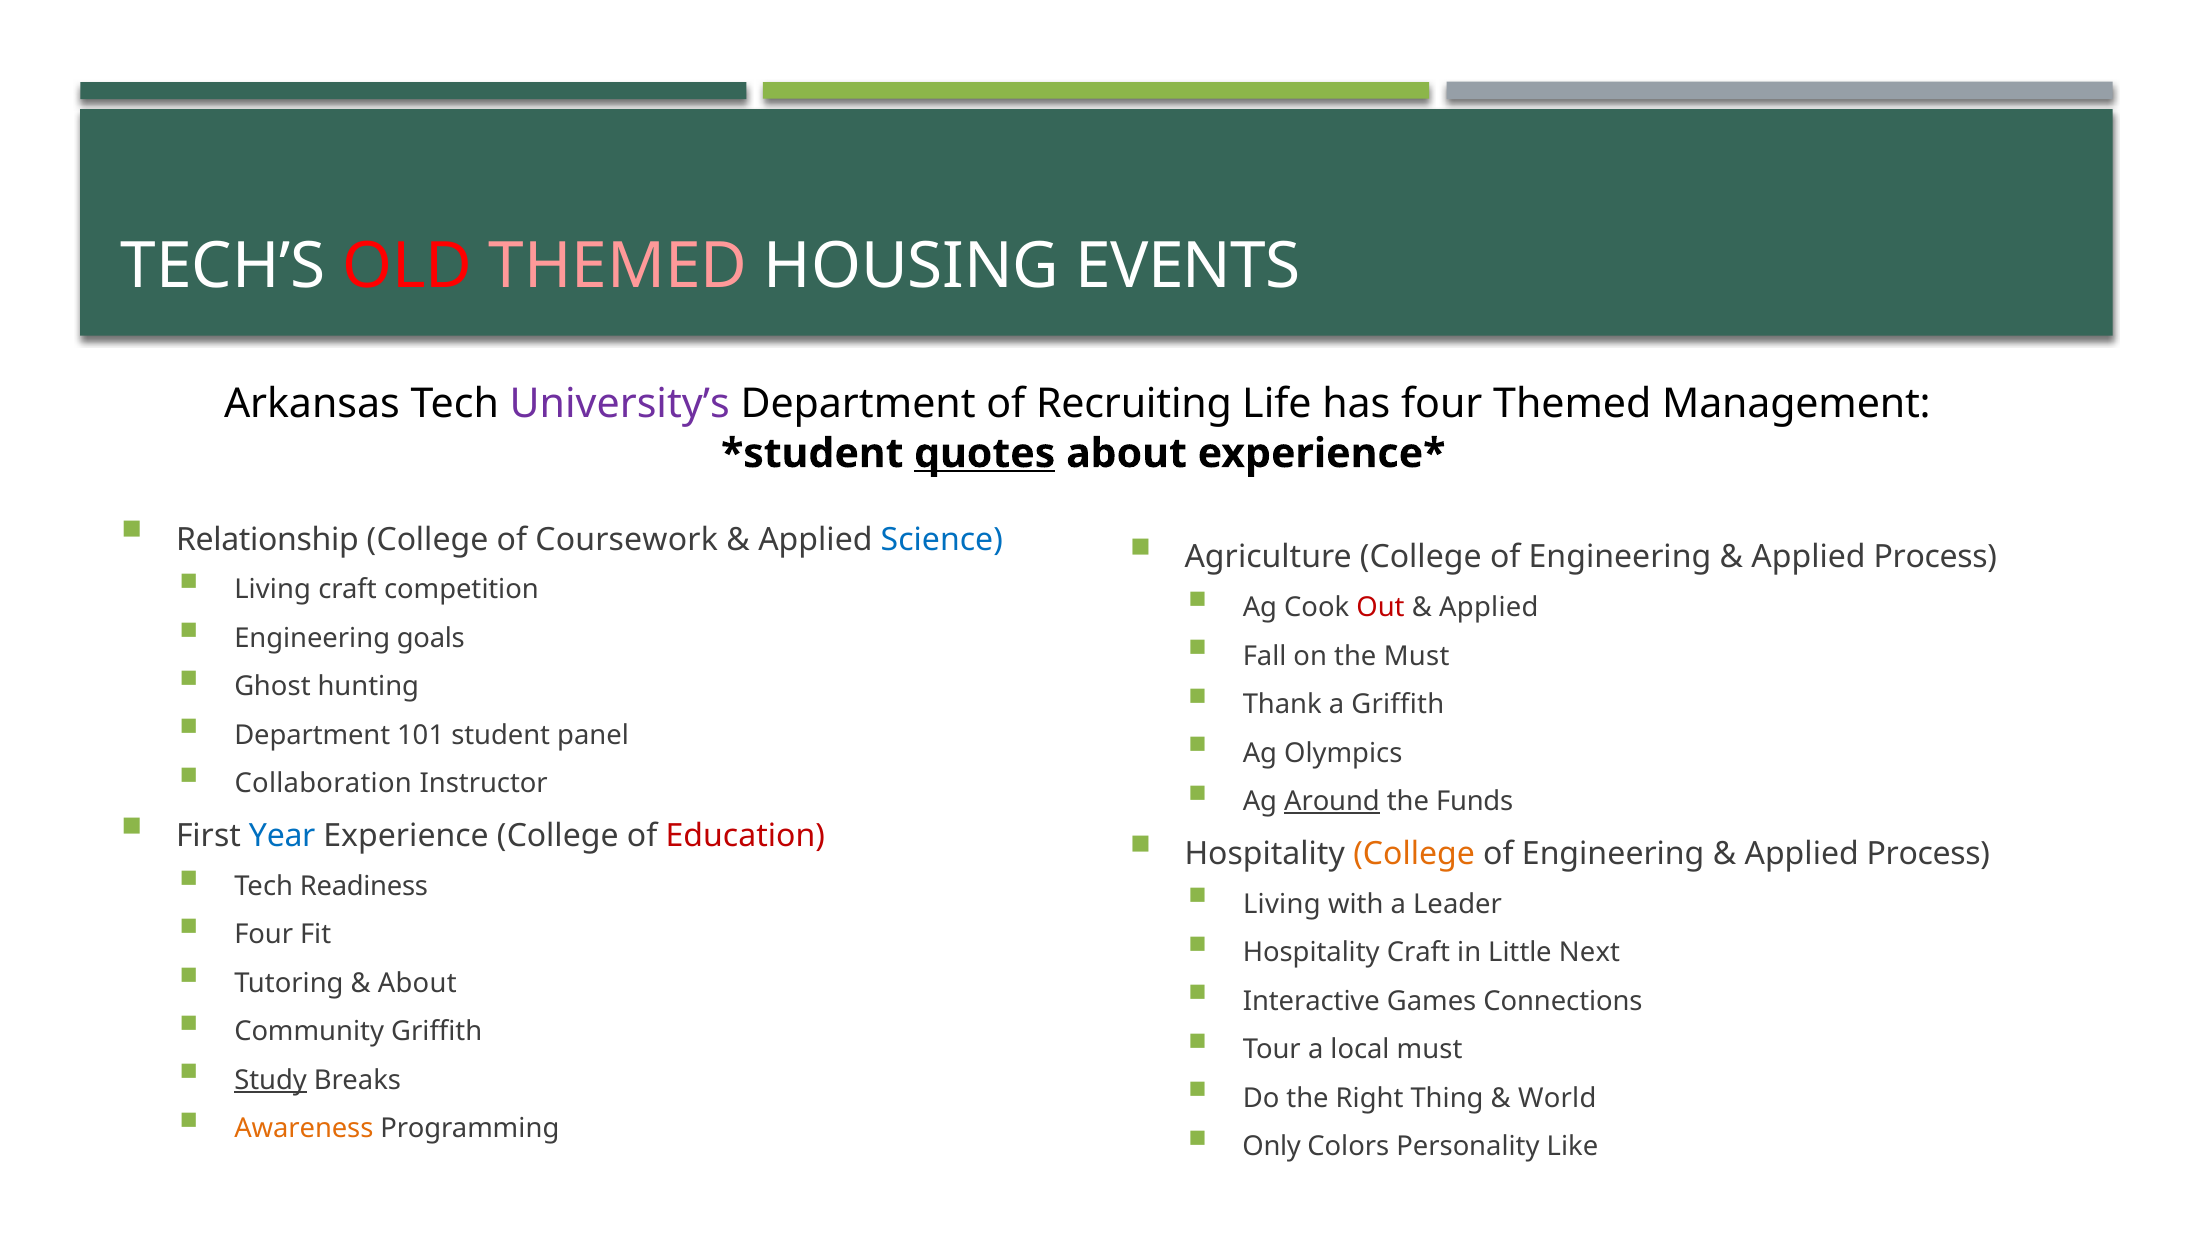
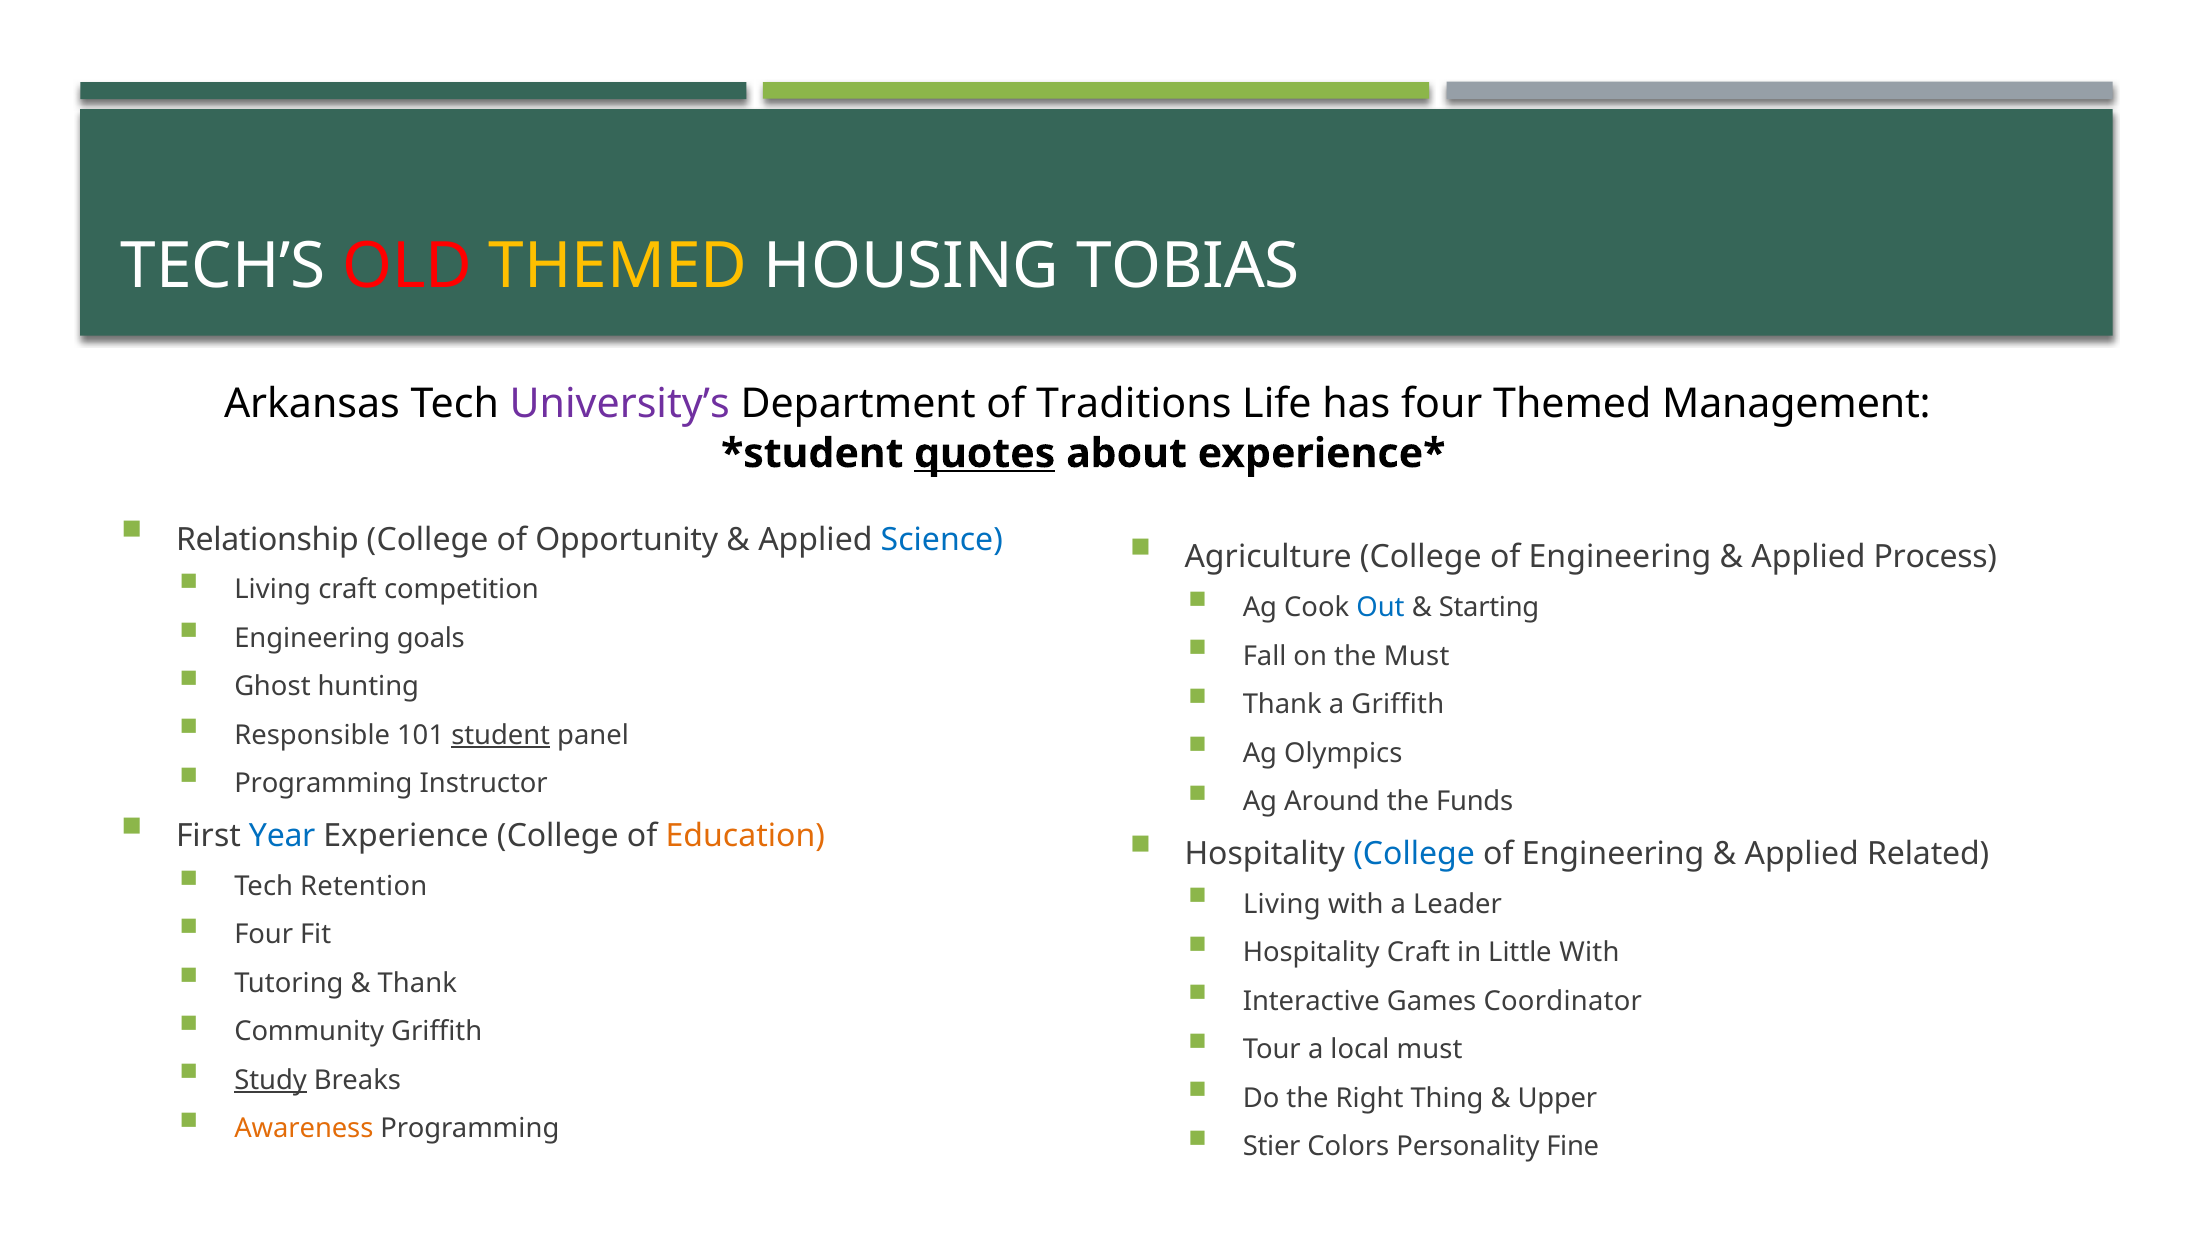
THEMED at (618, 267) colour: pink -> yellow
EVENTS: EVENTS -> TOBIAS
Recruiting: Recruiting -> Traditions
Coursework: Coursework -> Opportunity
Out colour: red -> blue
Applied at (1489, 607): Applied -> Starting
Department at (312, 735): Department -> Responsible
student underline: none -> present
Collaboration at (323, 783): Collaboration -> Programming
Around underline: present -> none
Education colour: red -> orange
College at (1414, 854) colour: orange -> blue
Process at (1928, 854): Process -> Related
Readiness: Readiness -> Retention
Little Next: Next -> With
About at (417, 983): About -> Thank
Connections: Connections -> Coordinator
World: World -> Upper
Only: Only -> Stier
Like: Like -> Fine
